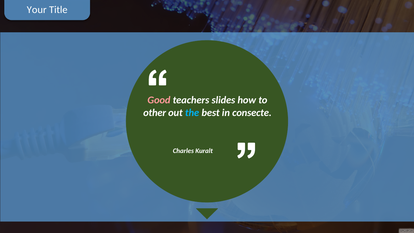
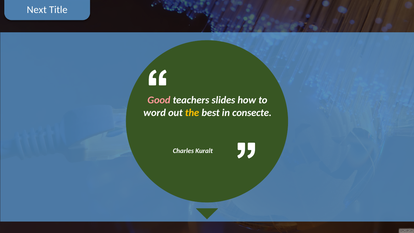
Your: Your -> Next
other: other -> word
the colour: light blue -> yellow
